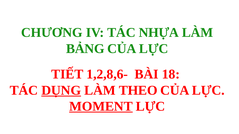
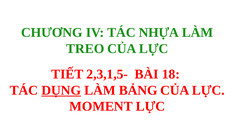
BẢNG: BẢNG -> TREO
1,2,8,6-: 1,2,8,6- -> 2,3,1,5-
THEO: THEO -> BẢNG
MOMENT underline: present -> none
